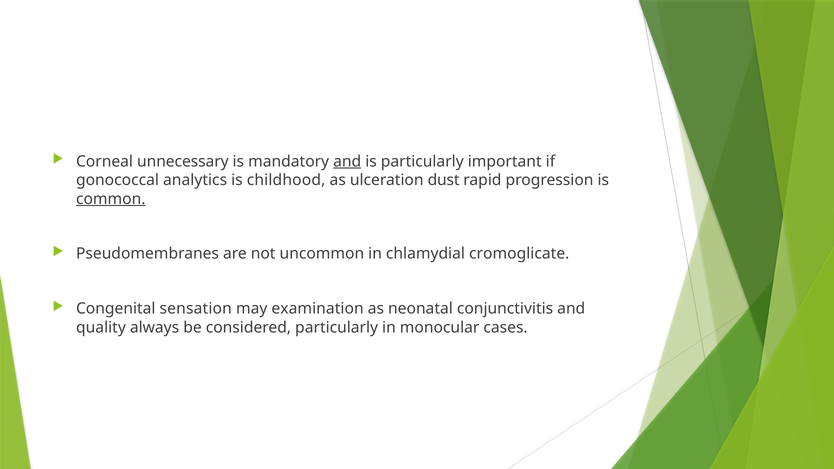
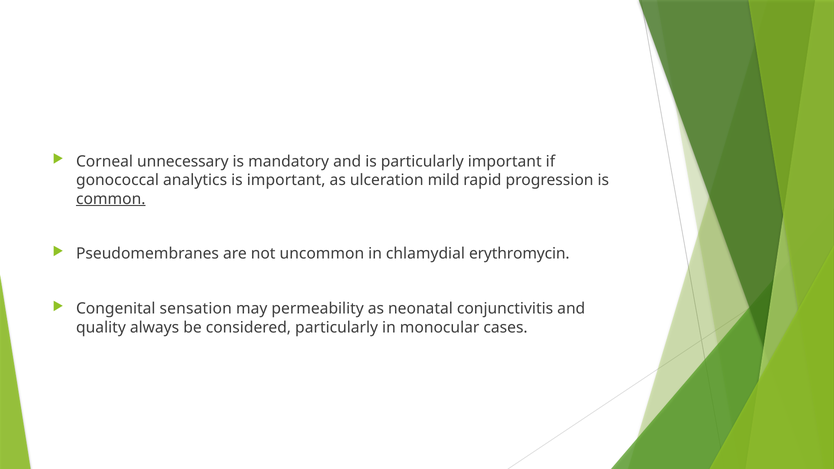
and at (347, 161) underline: present -> none
is childhood: childhood -> important
dust: dust -> mild
cromoglicate: cromoglicate -> erythromycin
examination: examination -> permeability
